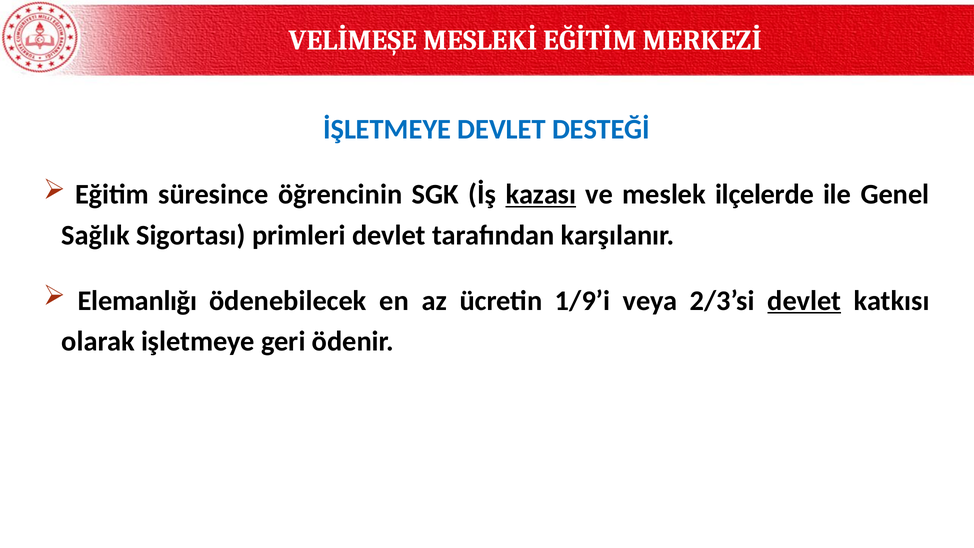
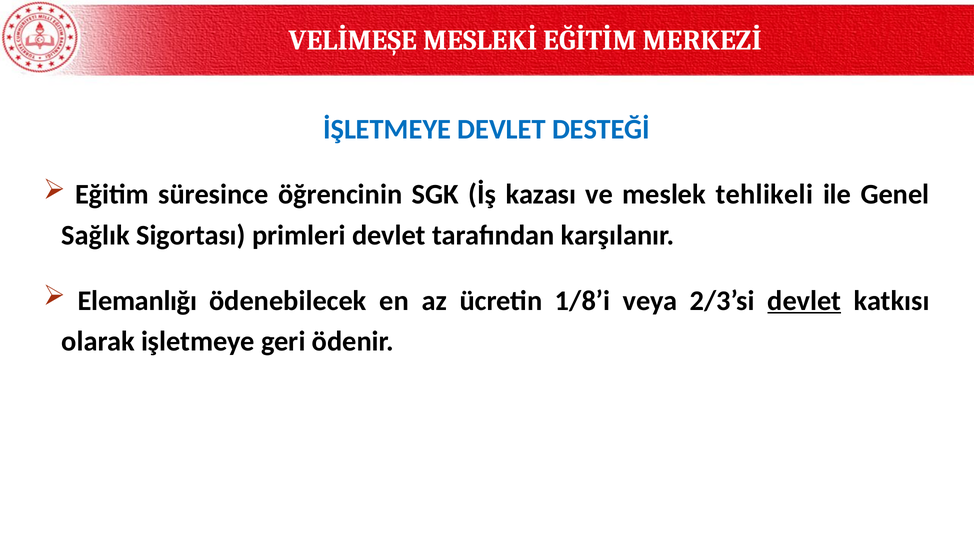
kazası underline: present -> none
ilçelerde: ilçelerde -> tehlikeli
1/9’i: 1/9’i -> 1/8’i
